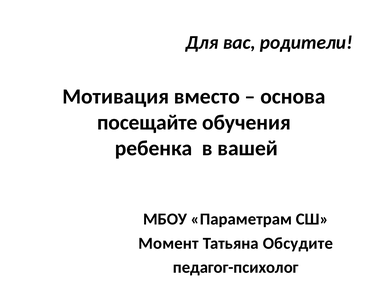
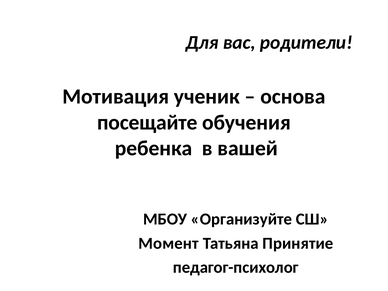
вместо: вместо -> ученик
Параметрам: Параметрам -> Организуйте
Обсудите: Обсудите -> Принятие
